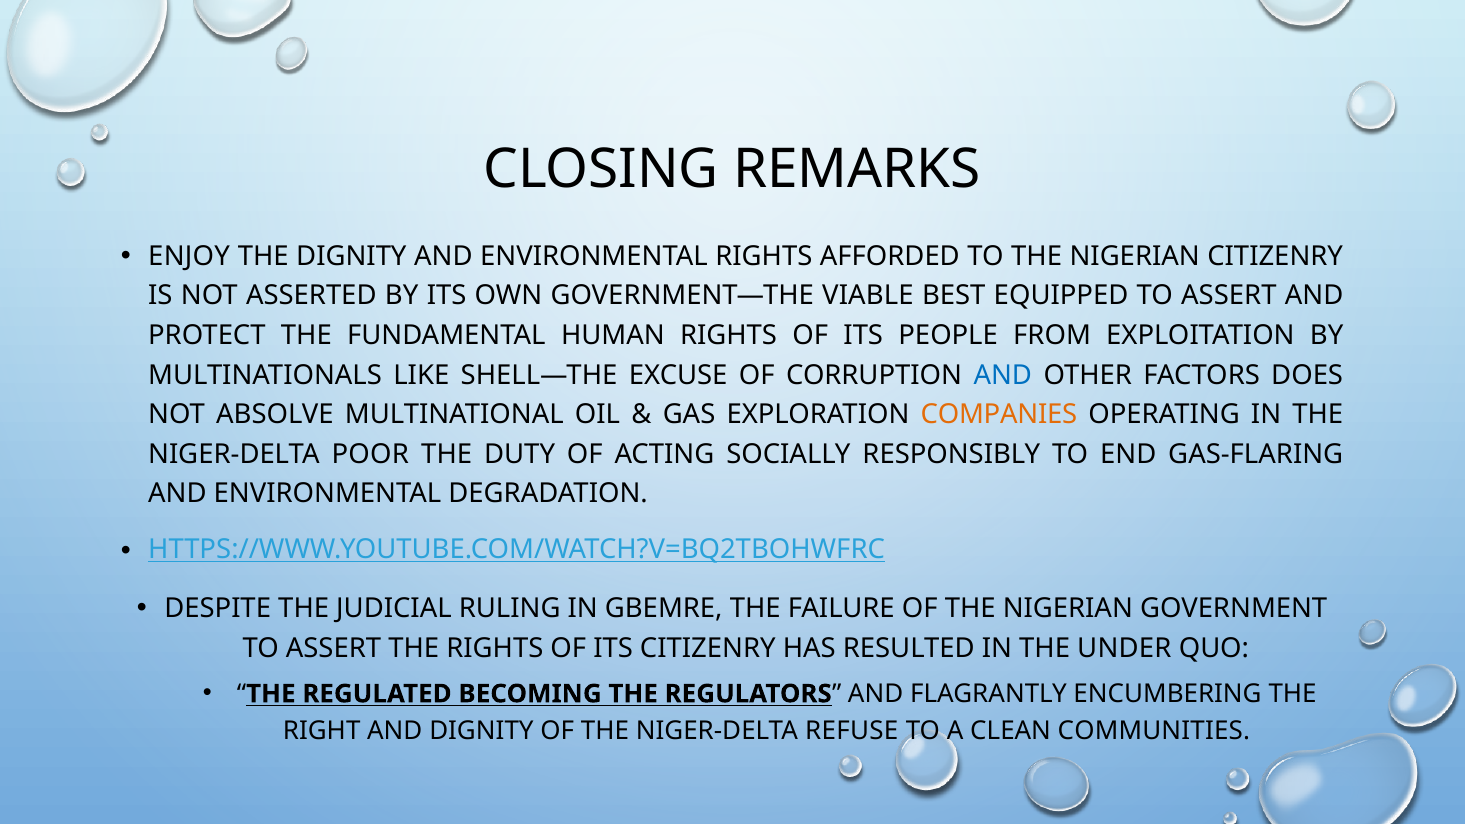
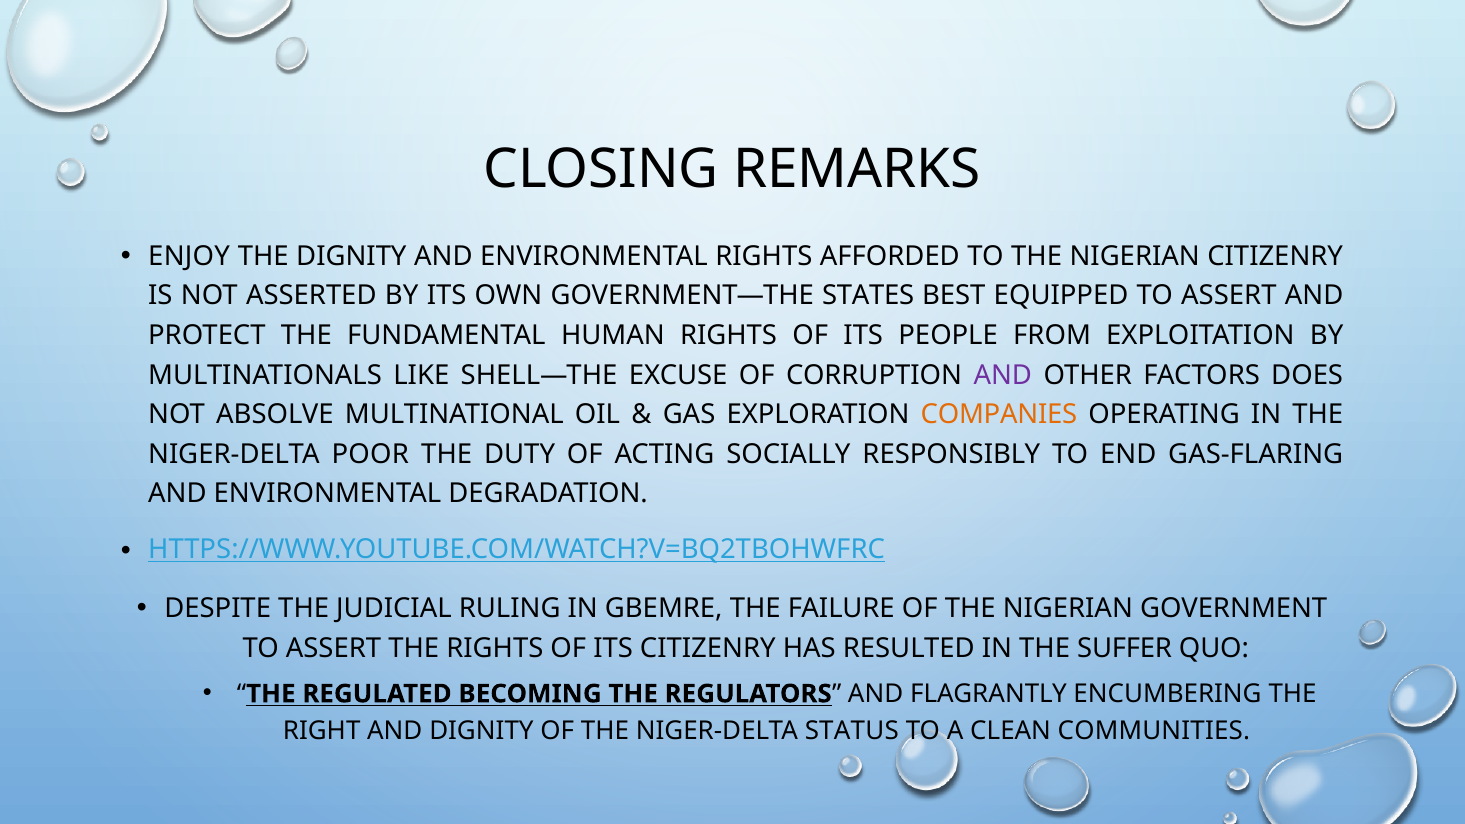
VIABLE: VIABLE -> STATES
AND at (1003, 375) colour: blue -> purple
UNDER: UNDER -> SUFFER
REFUSE: REFUSE -> STATUS
